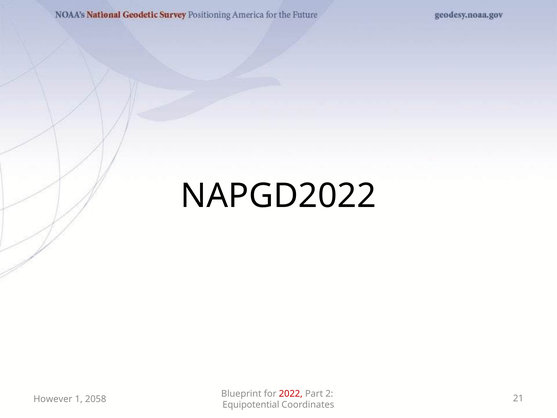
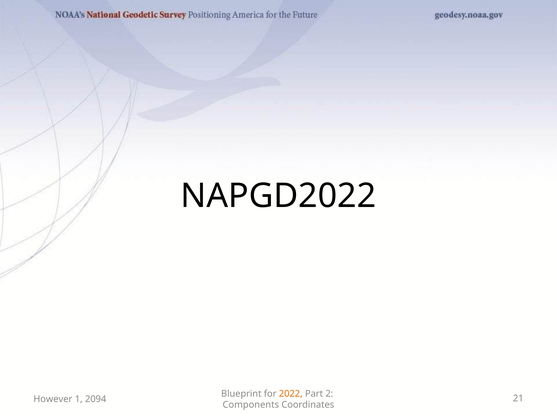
2022 colour: red -> orange
2058: 2058 -> 2094
Equipotential: Equipotential -> Components
